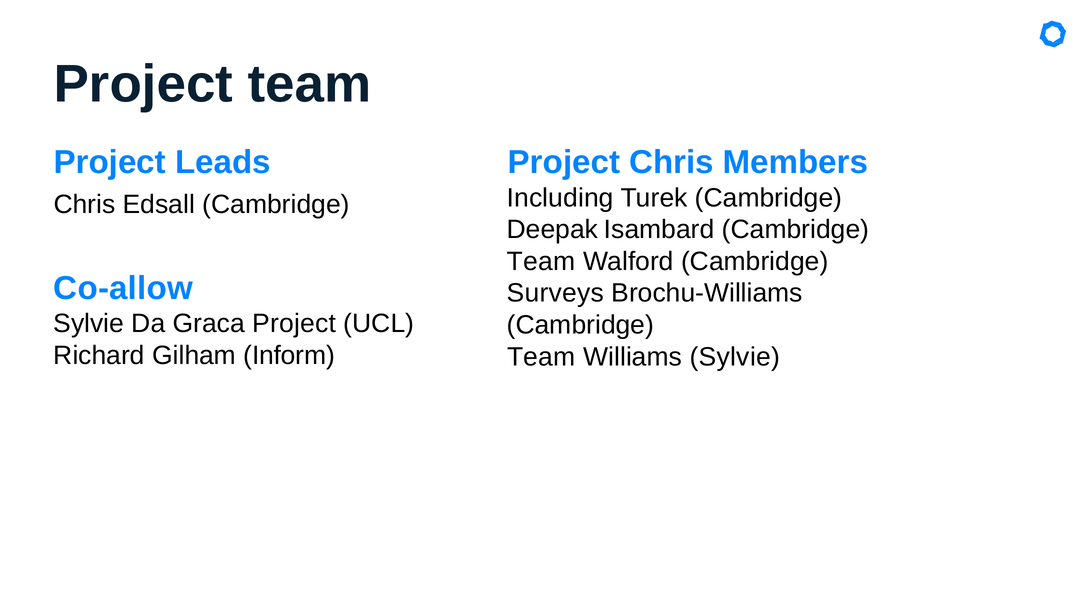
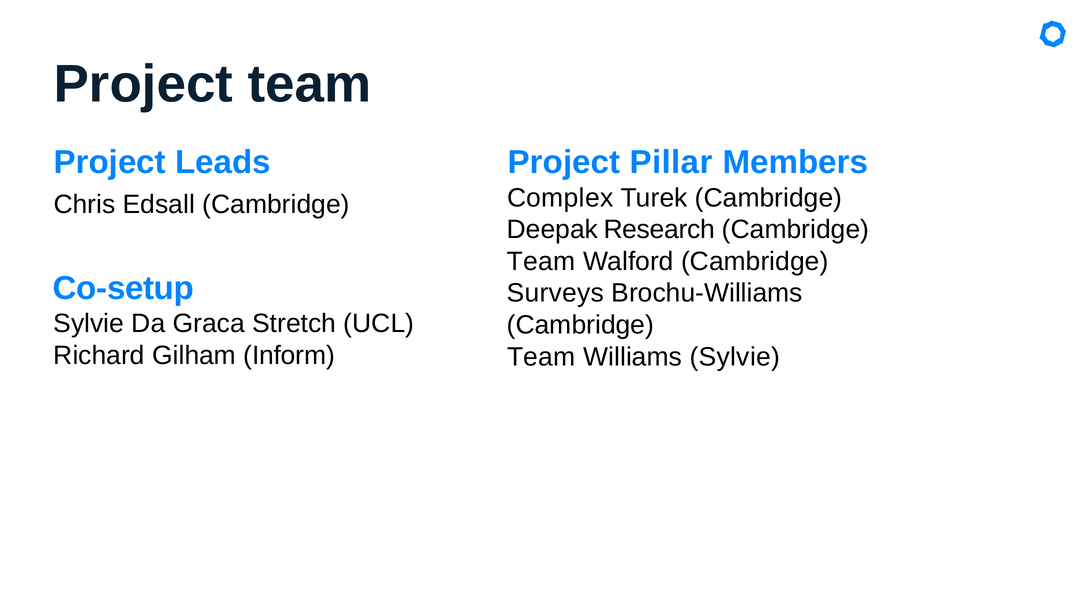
Project Chris: Chris -> Pillar
Including: Including -> Complex
Isambard: Isambard -> Research
Co-allow: Co-allow -> Co-setup
Graca Project: Project -> Stretch
